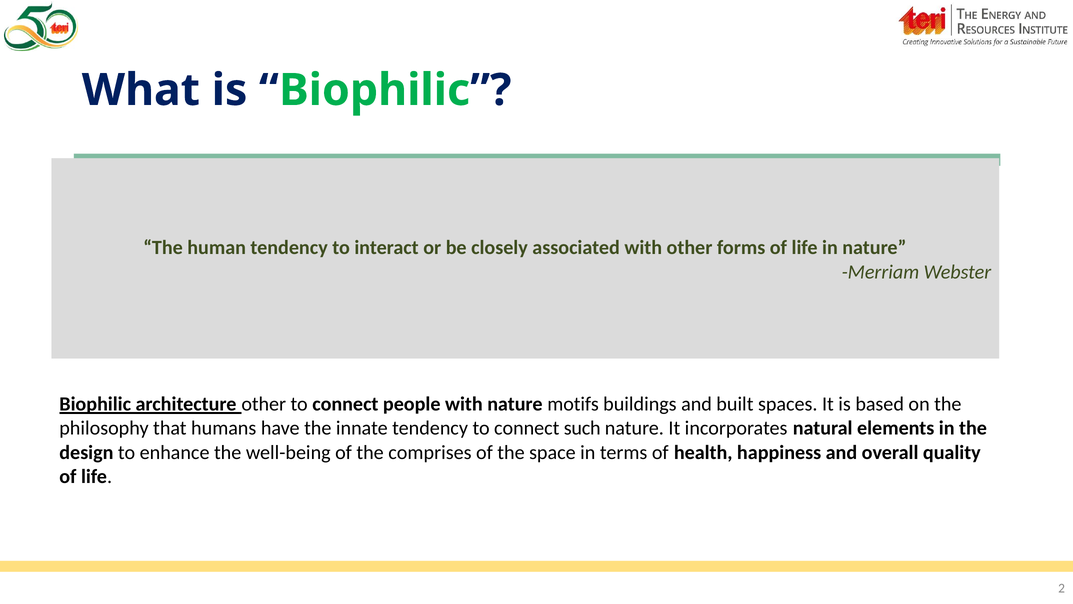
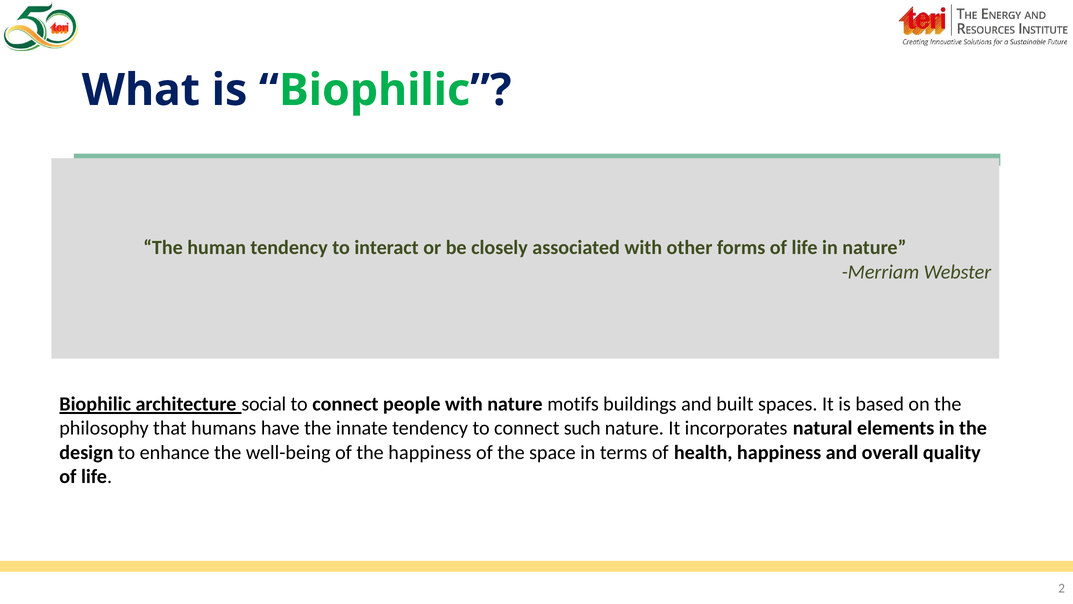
architecture other: other -> social
the comprises: comprises -> happiness
